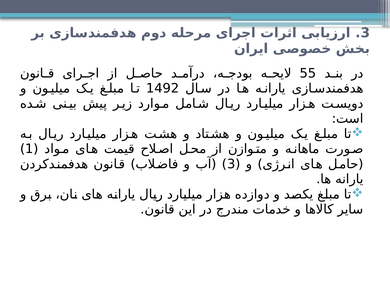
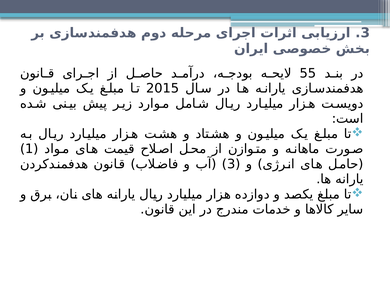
1492: 1492 -> 2015
